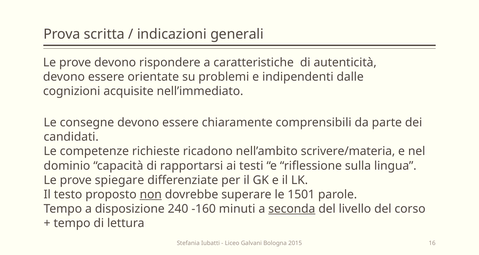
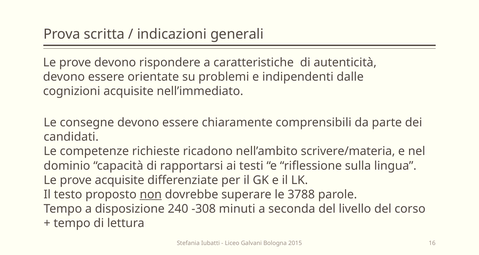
prove spiegare: spiegare -> acquisite
1501: 1501 -> 3788
-160: -160 -> -308
seconda underline: present -> none
